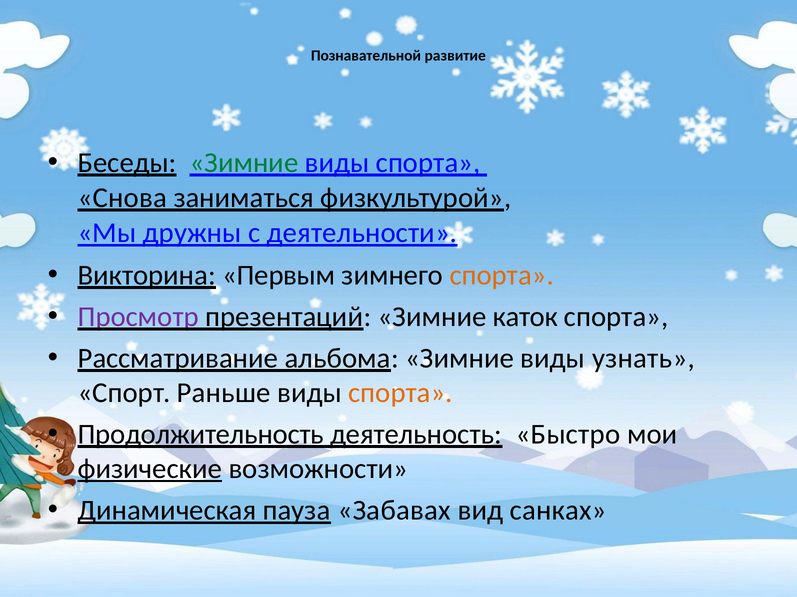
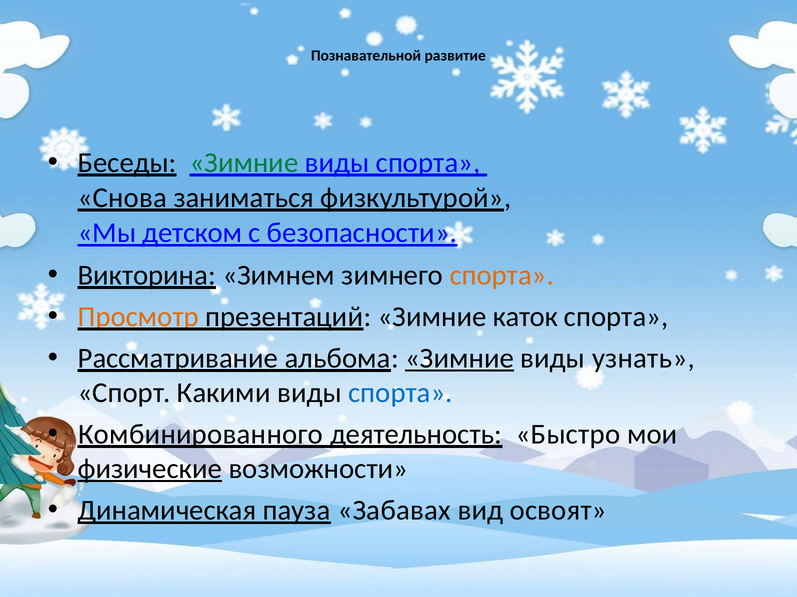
дружны: дружны -> детском
деятельности: деятельности -> безопасности
Первым: Первым -> Зимнем
Просмотр colour: purple -> orange
Зимние at (460, 359) underline: none -> present
Раньше: Раньше -> Какими
спорта at (401, 393) colour: orange -> blue
Продолжительность: Продолжительность -> Комбинированного
санках: санках -> освоят
